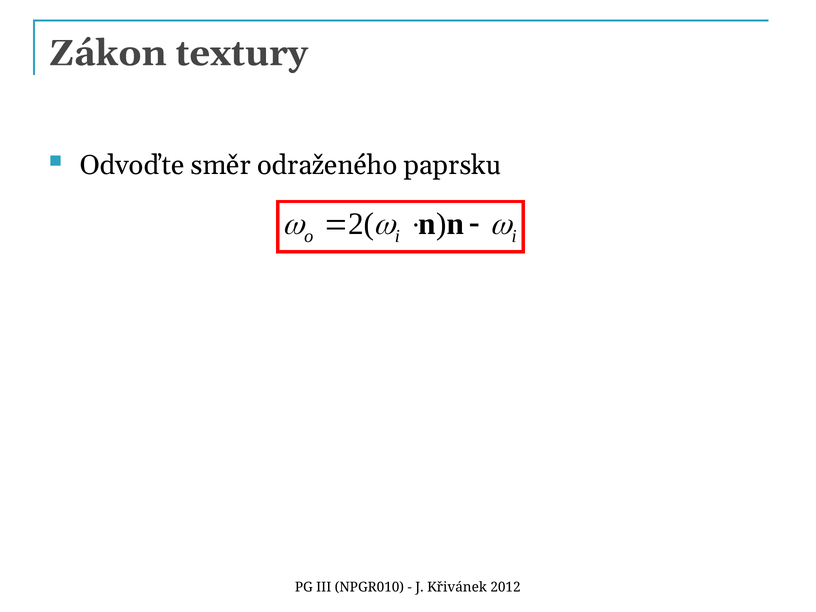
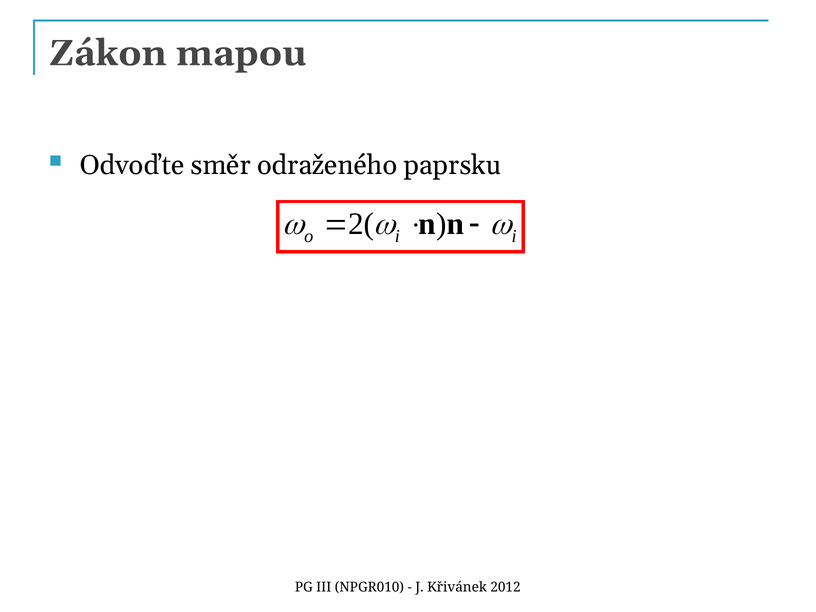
textury: textury -> mapou
